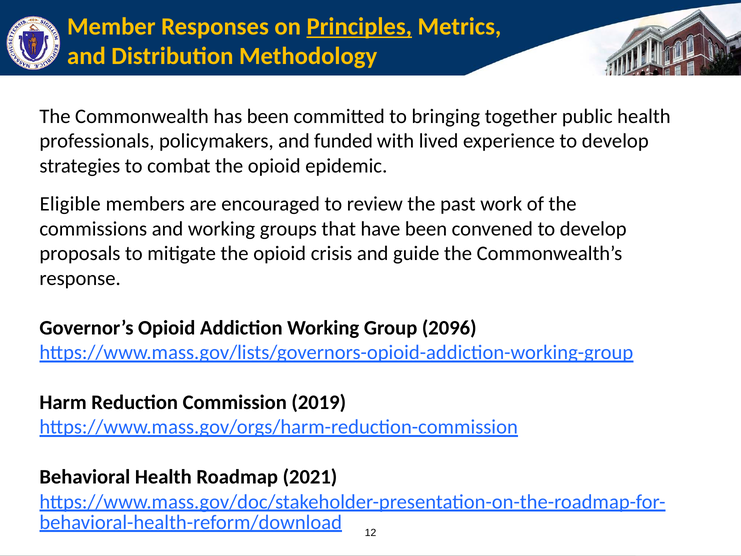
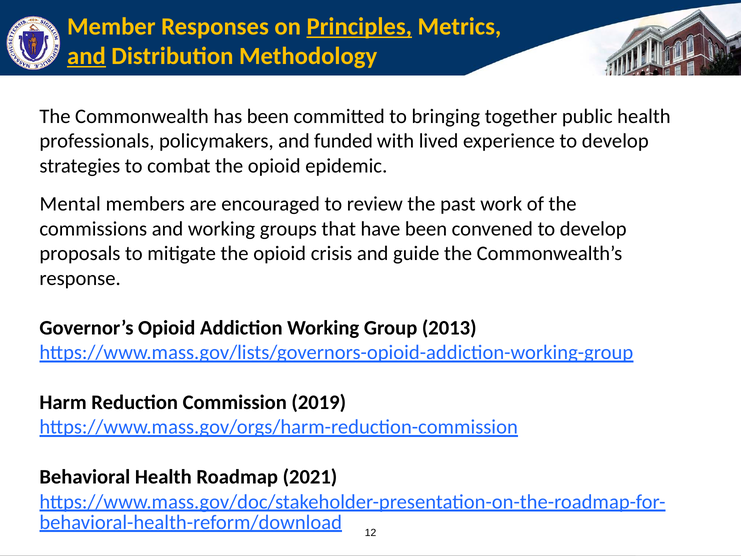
and at (86, 56) underline: none -> present
Eligible: Eligible -> Mental
2096: 2096 -> 2013
